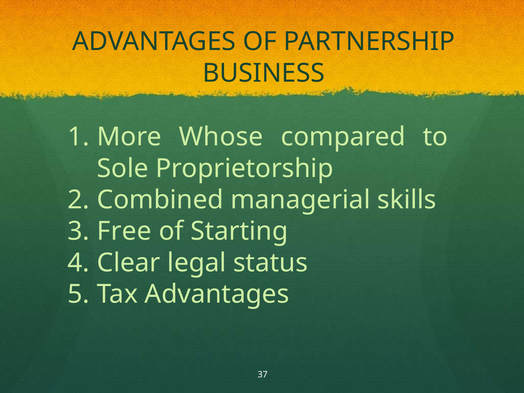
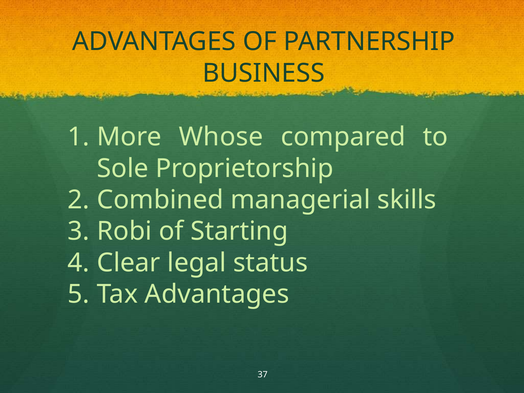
Free: Free -> Robi
